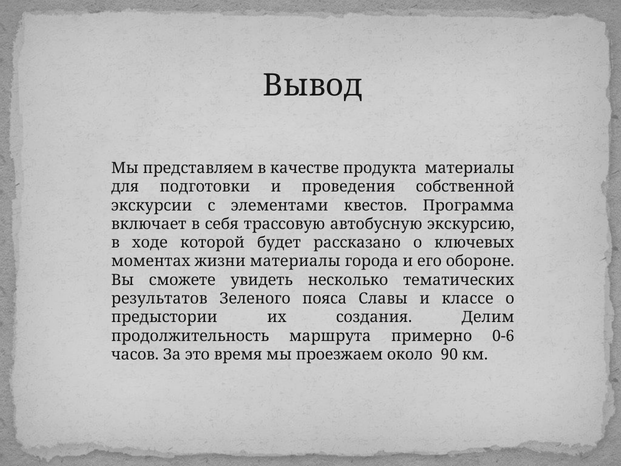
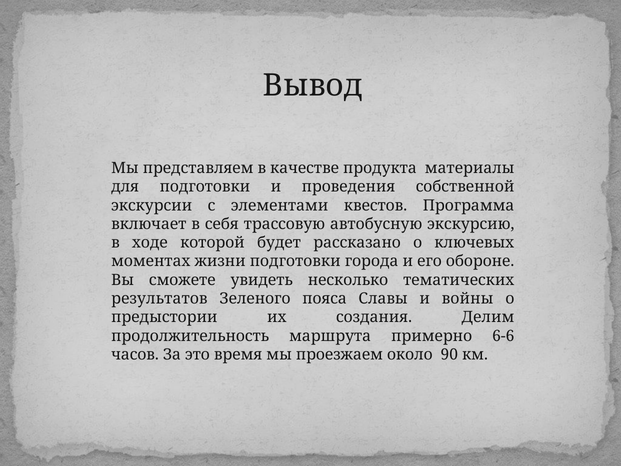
жизни материалы: материалы -> подготовки
классе: классе -> войны
0-6: 0-6 -> 6-6
